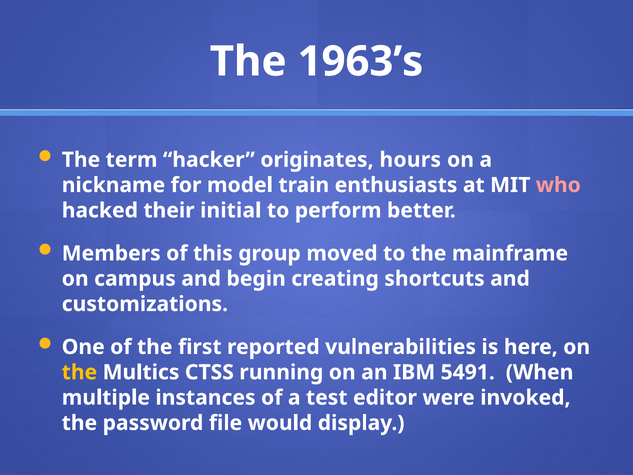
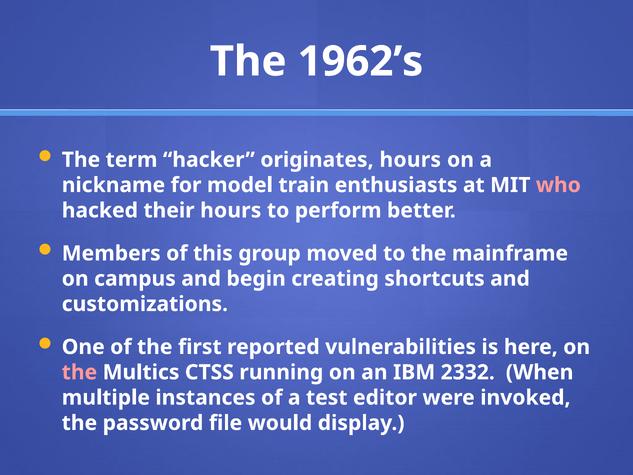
1963’s: 1963’s -> 1962’s
their initial: initial -> hours
the at (79, 372) colour: yellow -> pink
5491: 5491 -> 2332
